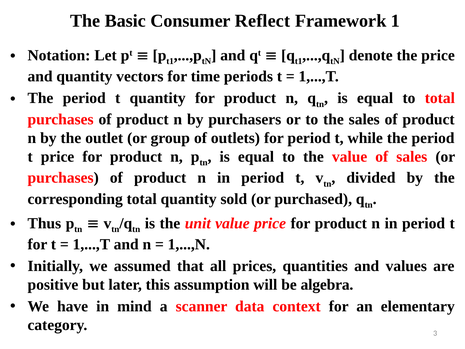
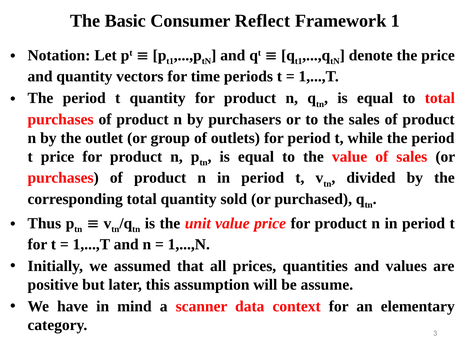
algebra: algebra -> assume
